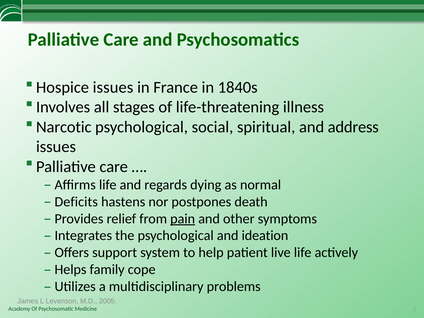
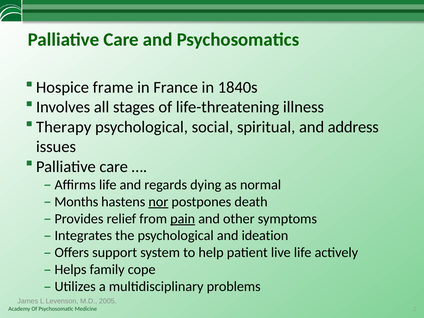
Hospice issues: issues -> frame
Narcotic: Narcotic -> Therapy
Deficits: Deficits -> Months
nor underline: none -> present
